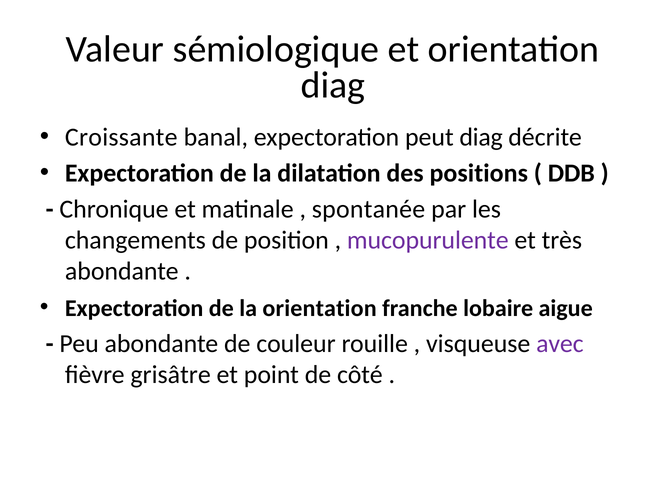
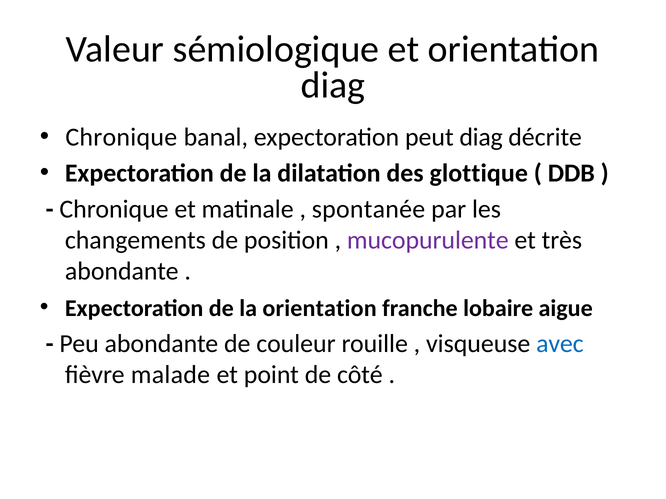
Croissante at (121, 137): Croissante -> Chronique
positions: positions -> glottique
avec colour: purple -> blue
grisâtre: grisâtre -> malade
